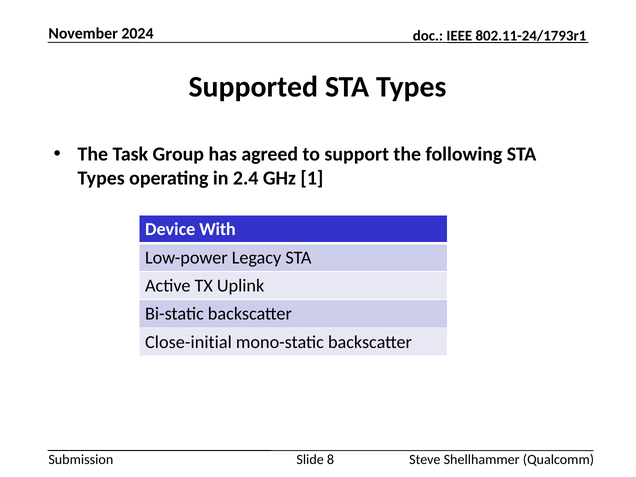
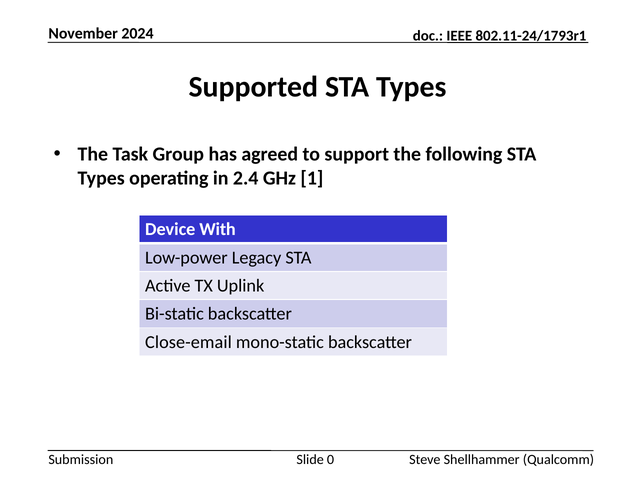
Close-initial: Close-initial -> Close-email
8: 8 -> 0
